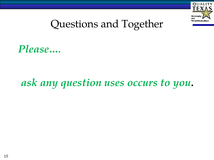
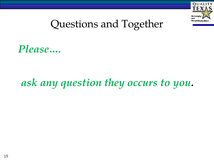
uses: uses -> they
